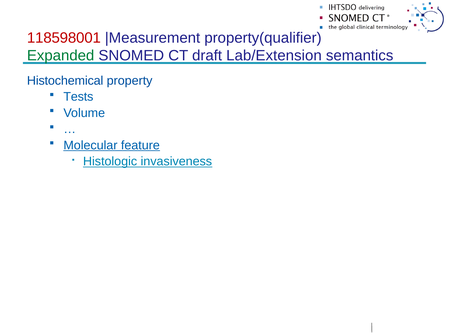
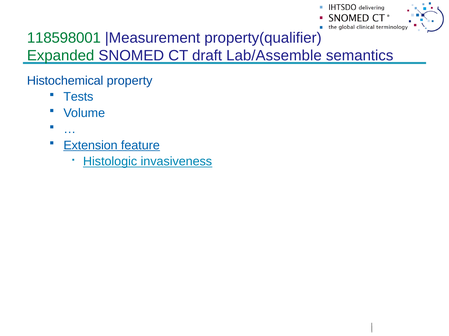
118598001 colour: red -> green
Lab/Extension: Lab/Extension -> Lab/Assemble
Molecular: Molecular -> Extension
